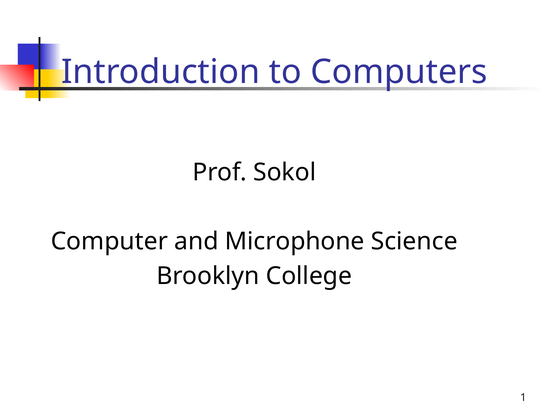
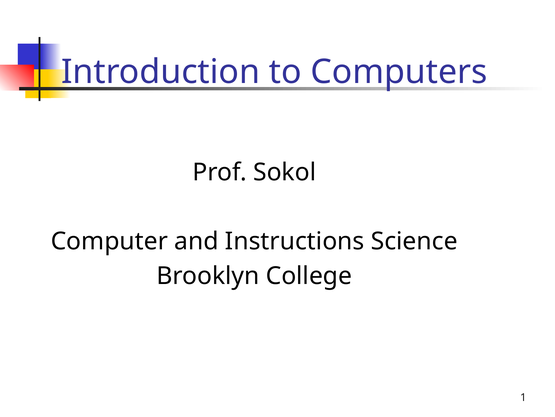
Microphone: Microphone -> Instructions
